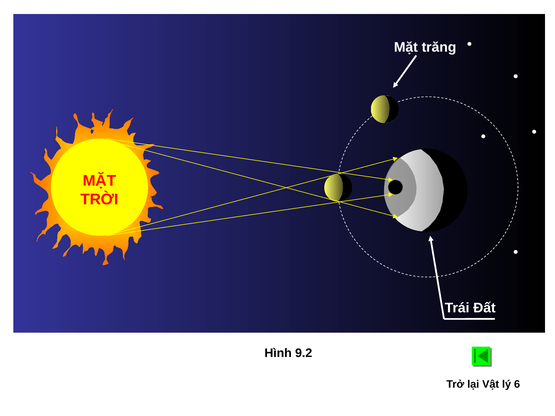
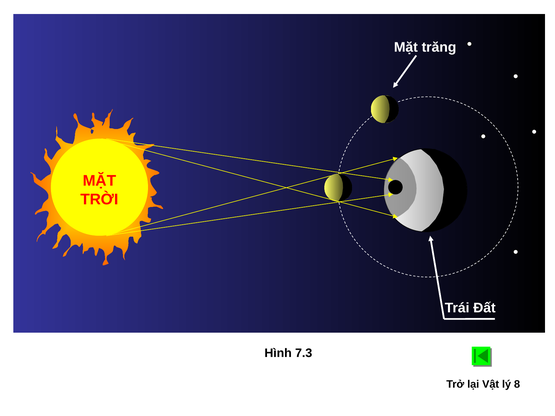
9.2: 9.2 -> 7.3
6: 6 -> 8
